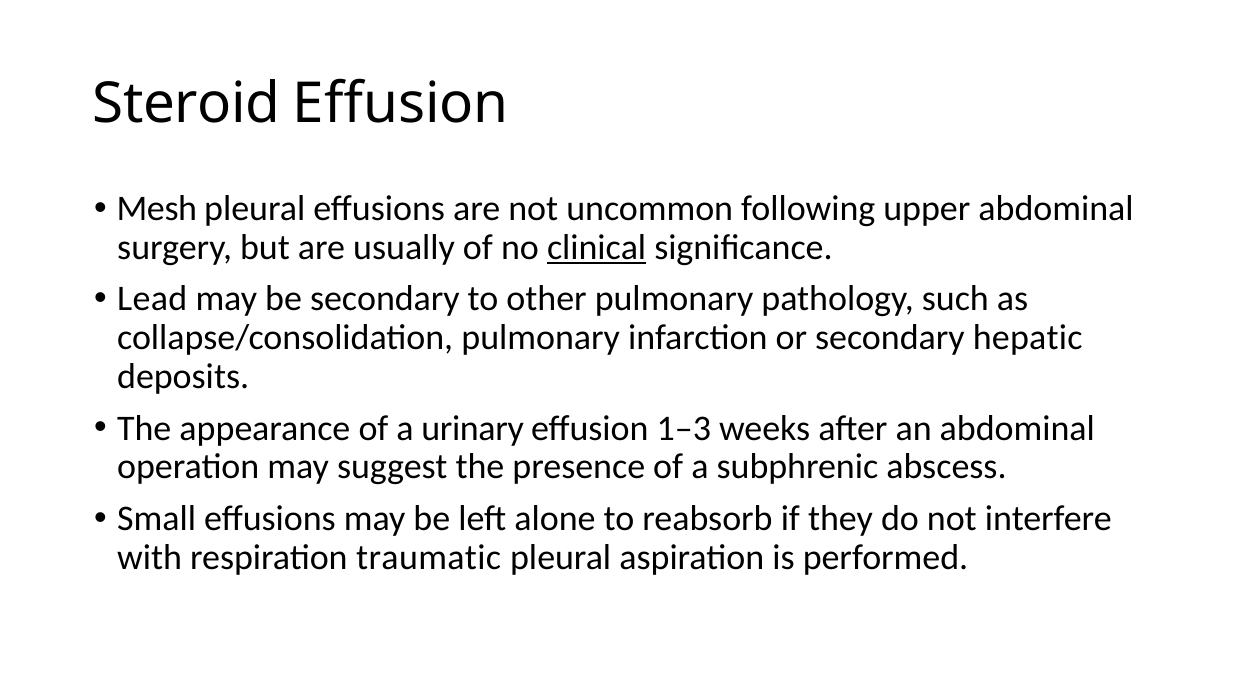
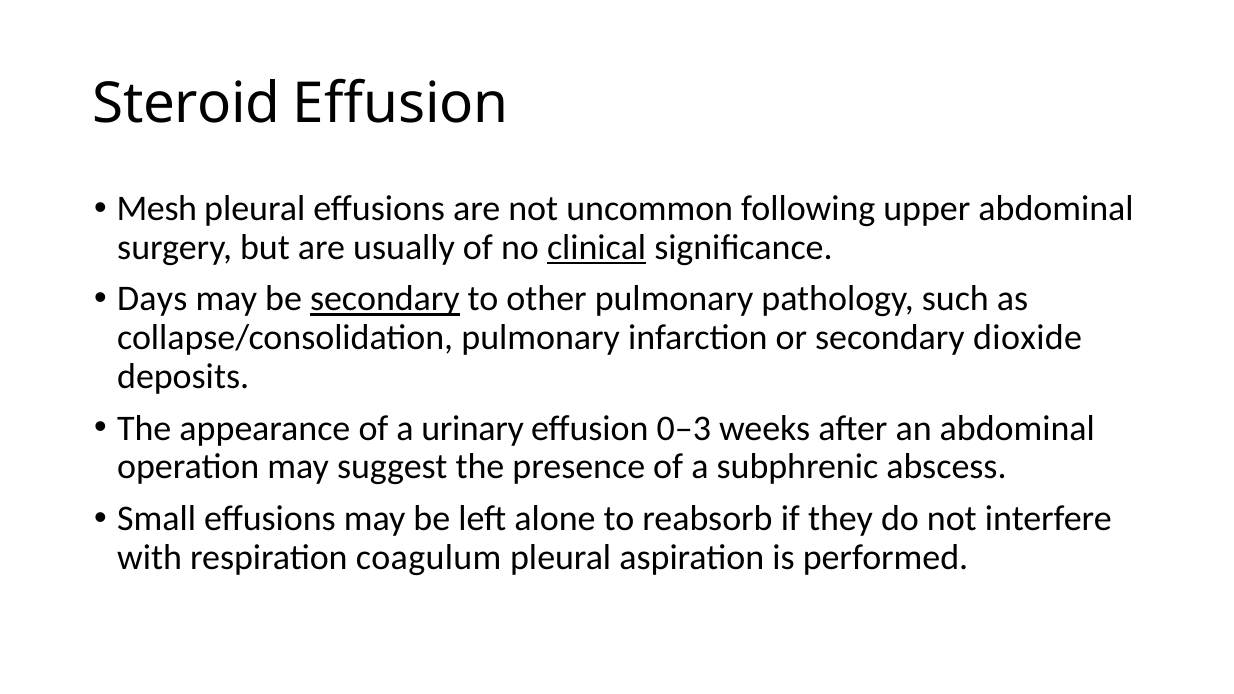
Lead: Lead -> Days
secondary at (385, 299) underline: none -> present
hepatic: hepatic -> dioxide
1–3: 1–3 -> 0–3
traumatic: traumatic -> coagulum
